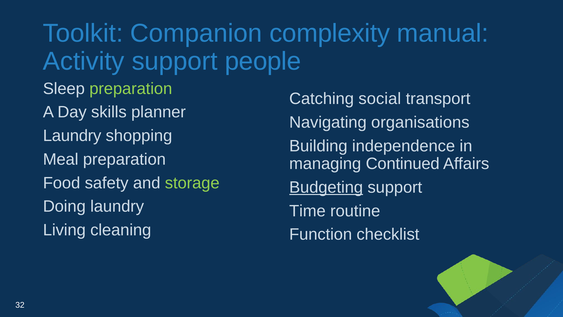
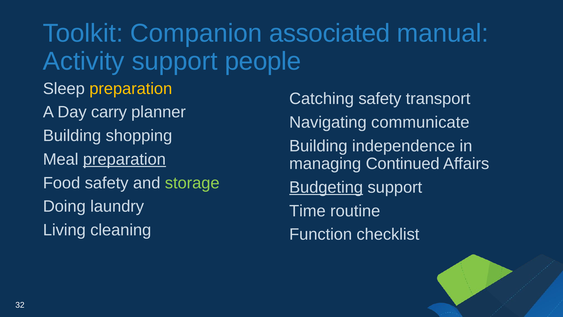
complexity: complexity -> associated
preparation at (131, 88) colour: light green -> yellow
Catching social: social -> safety
skills: skills -> carry
organisations: organisations -> communicate
Laundry at (72, 136): Laundry -> Building
preparation at (124, 159) underline: none -> present
